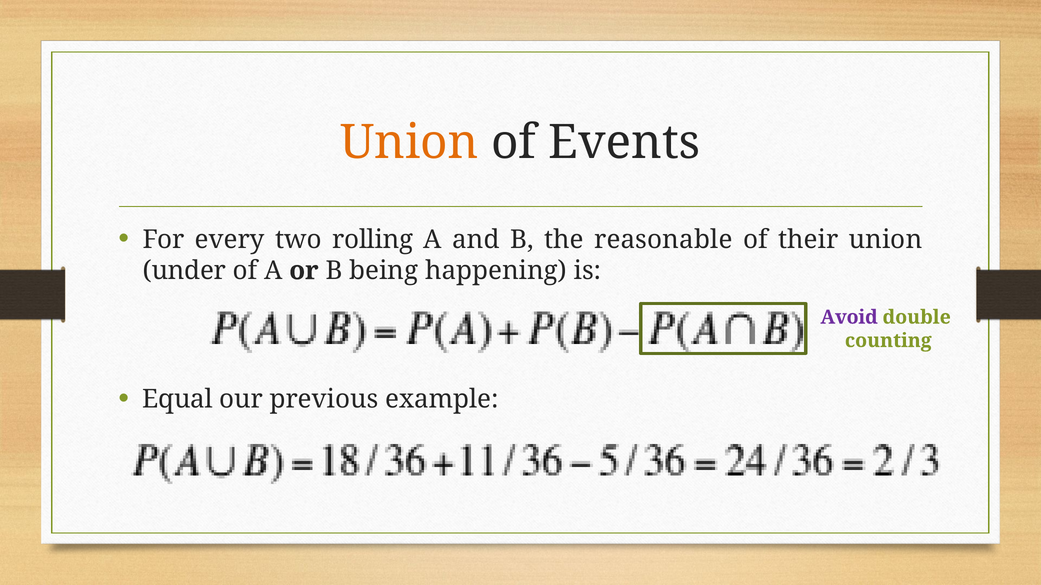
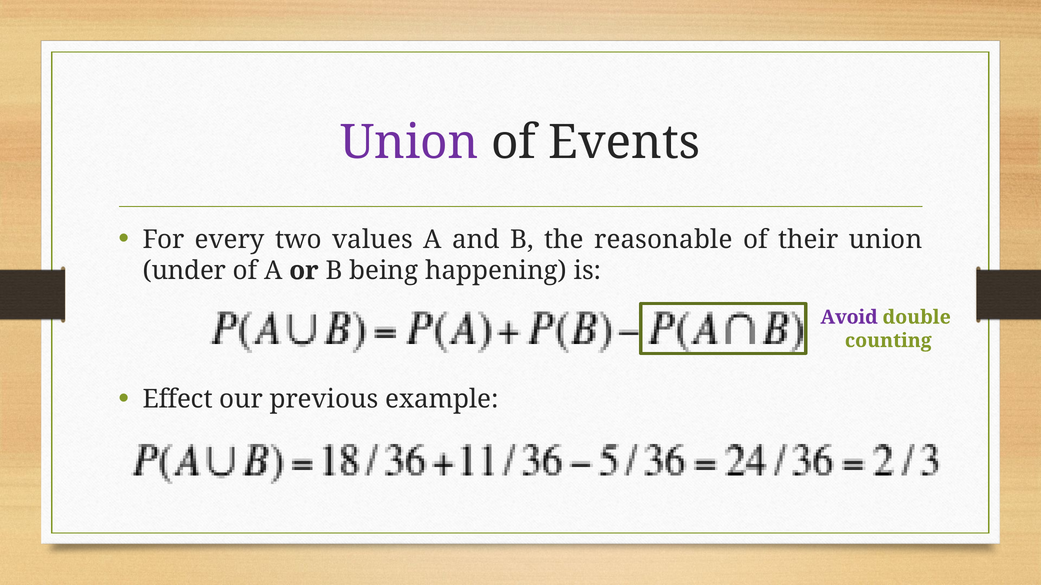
Union at (409, 143) colour: orange -> purple
rolling: rolling -> values
Equal: Equal -> Effect
